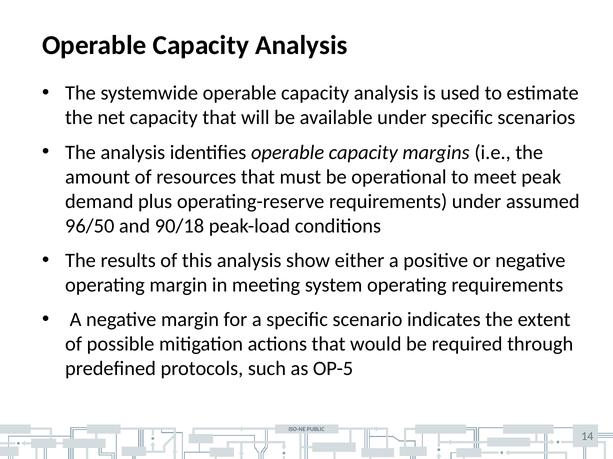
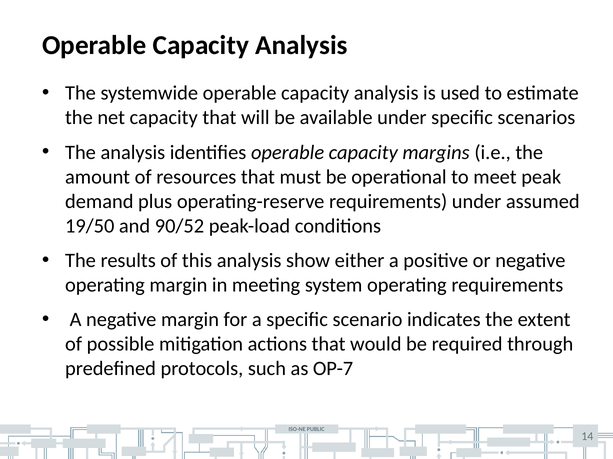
96/50: 96/50 -> 19/50
90/18: 90/18 -> 90/52
OP-5: OP-5 -> OP-7
